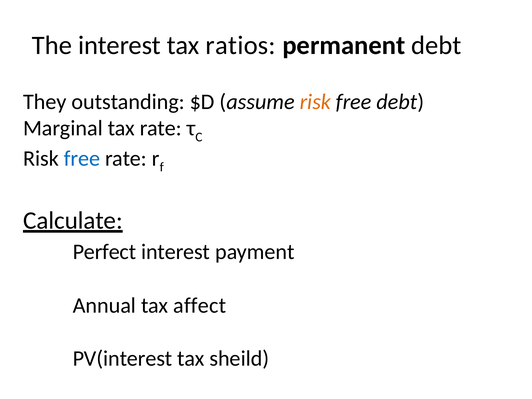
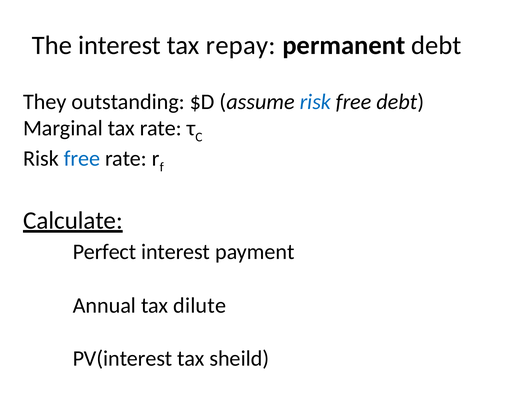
ratios: ratios -> repay
risk at (315, 102) colour: orange -> blue
affect: affect -> dilute
